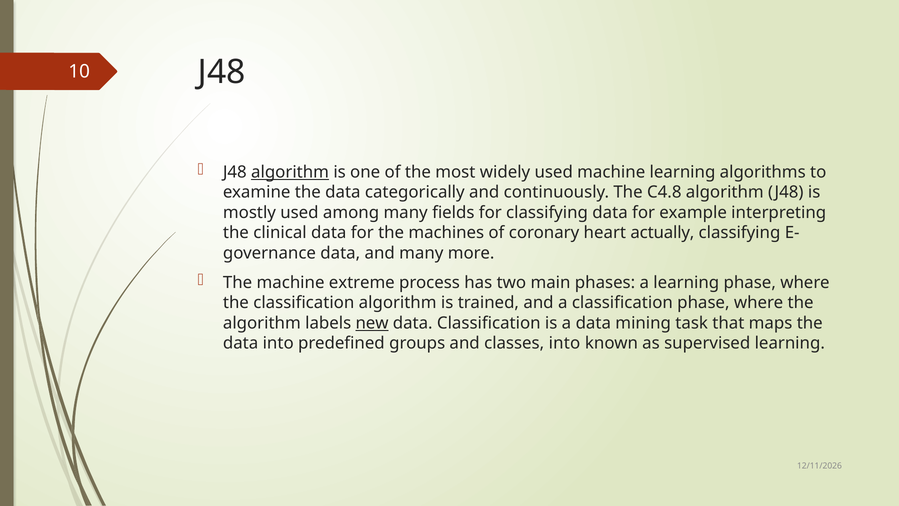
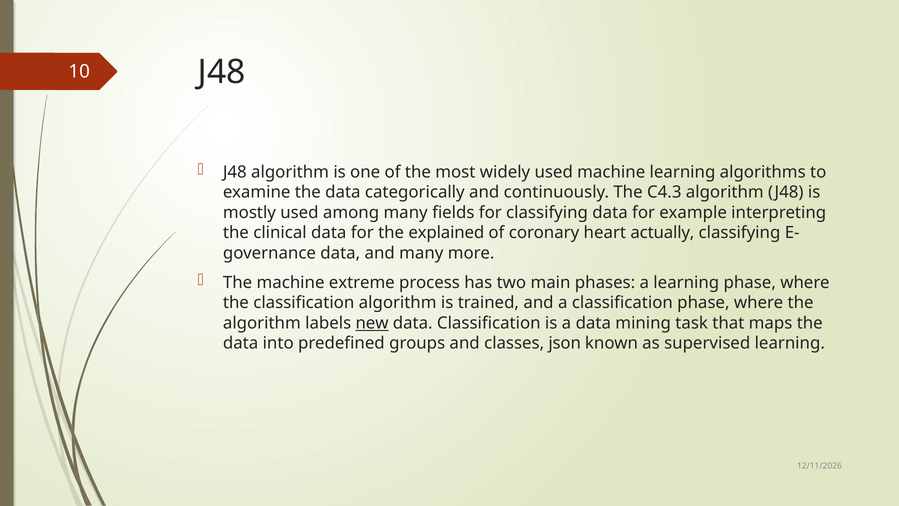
algorithm at (290, 172) underline: present -> none
C4.8: C4.8 -> C4.3
machines: machines -> explained
classes into: into -> json
